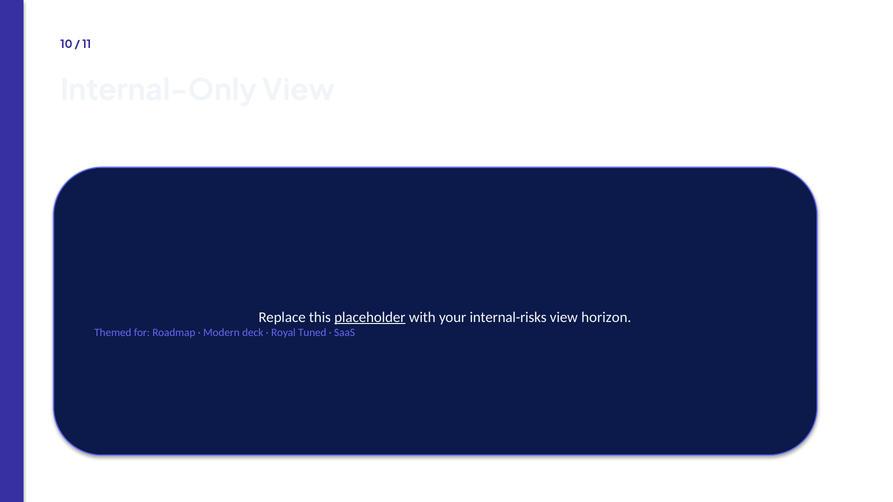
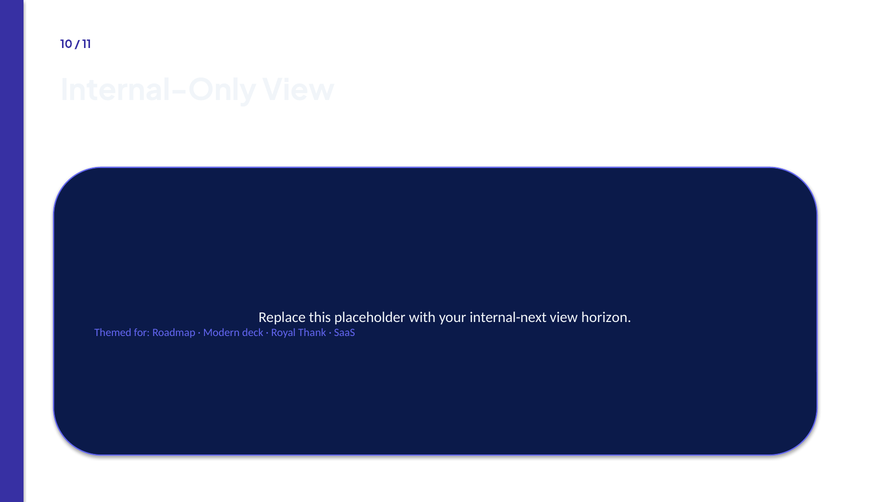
placeholder underline: present -> none
internal-risks: internal-risks -> internal-next
Tuned: Tuned -> Thank
